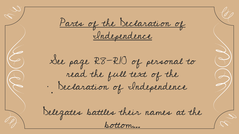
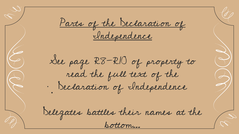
personal: personal -> property
